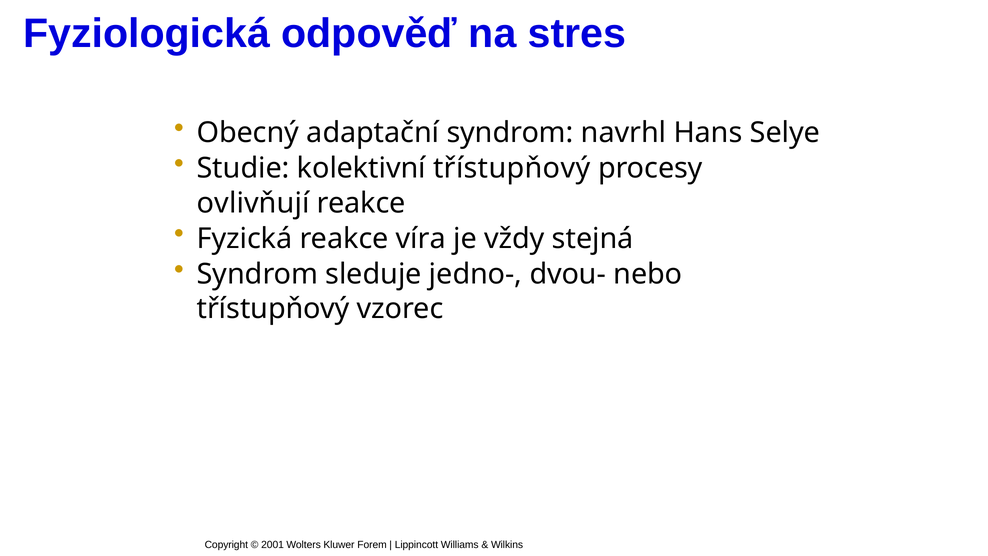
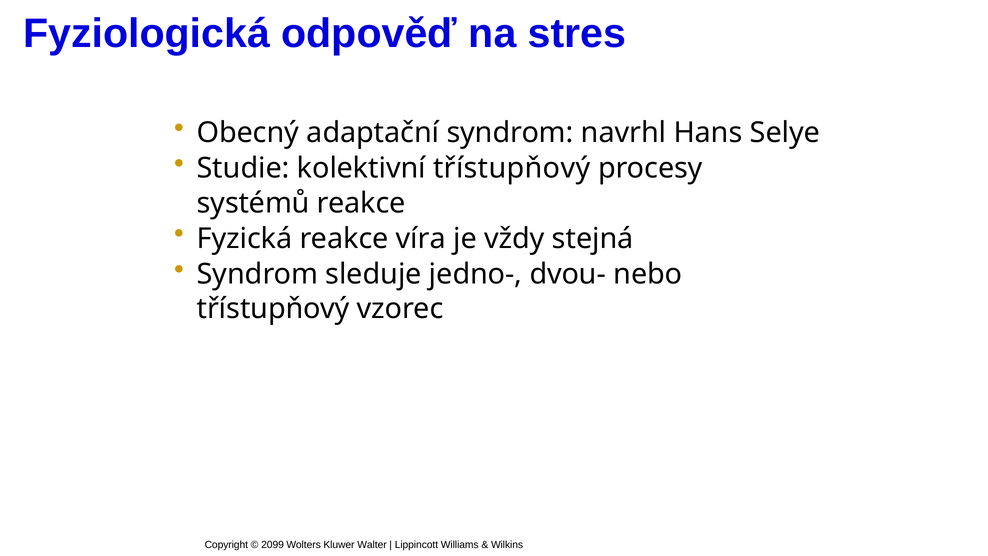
ovlivňují: ovlivňují -> systémů
2001: 2001 -> 2099
Forem: Forem -> Walter
